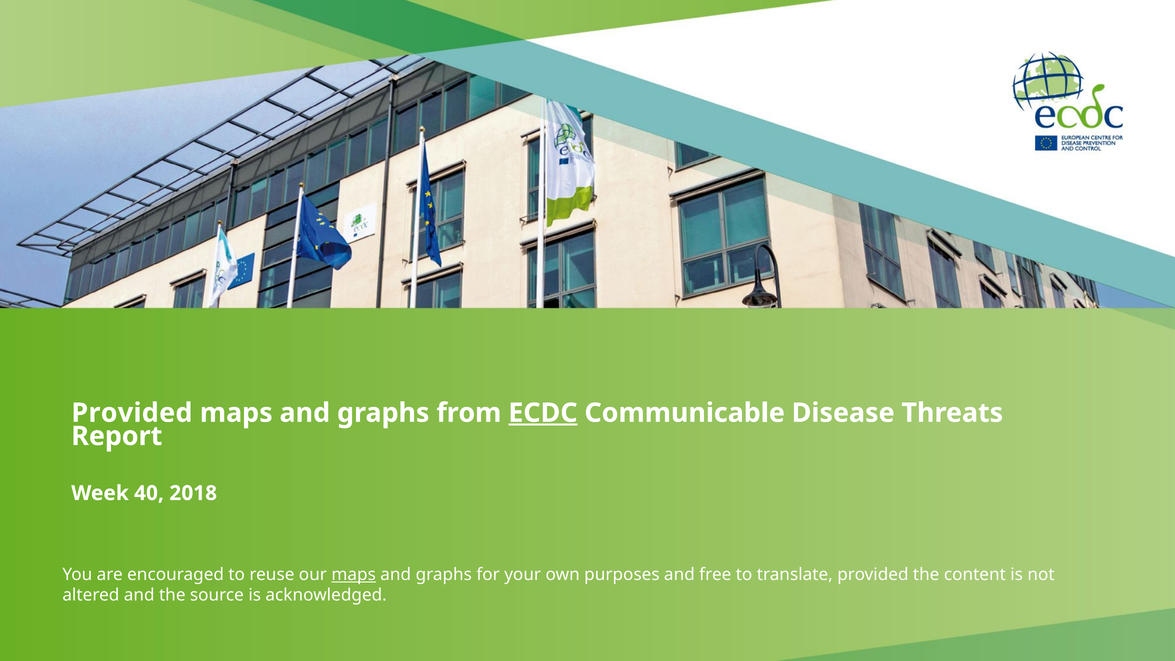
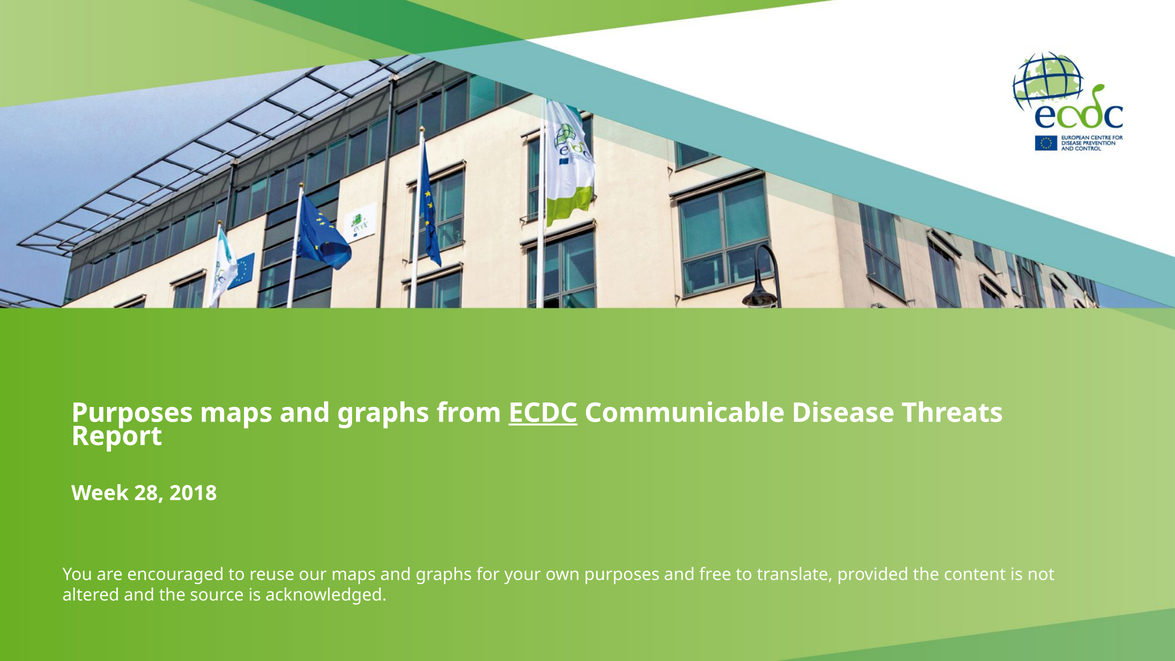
Provided at (132, 413): Provided -> Purposes
40: 40 -> 28
maps at (354, 575) underline: present -> none
